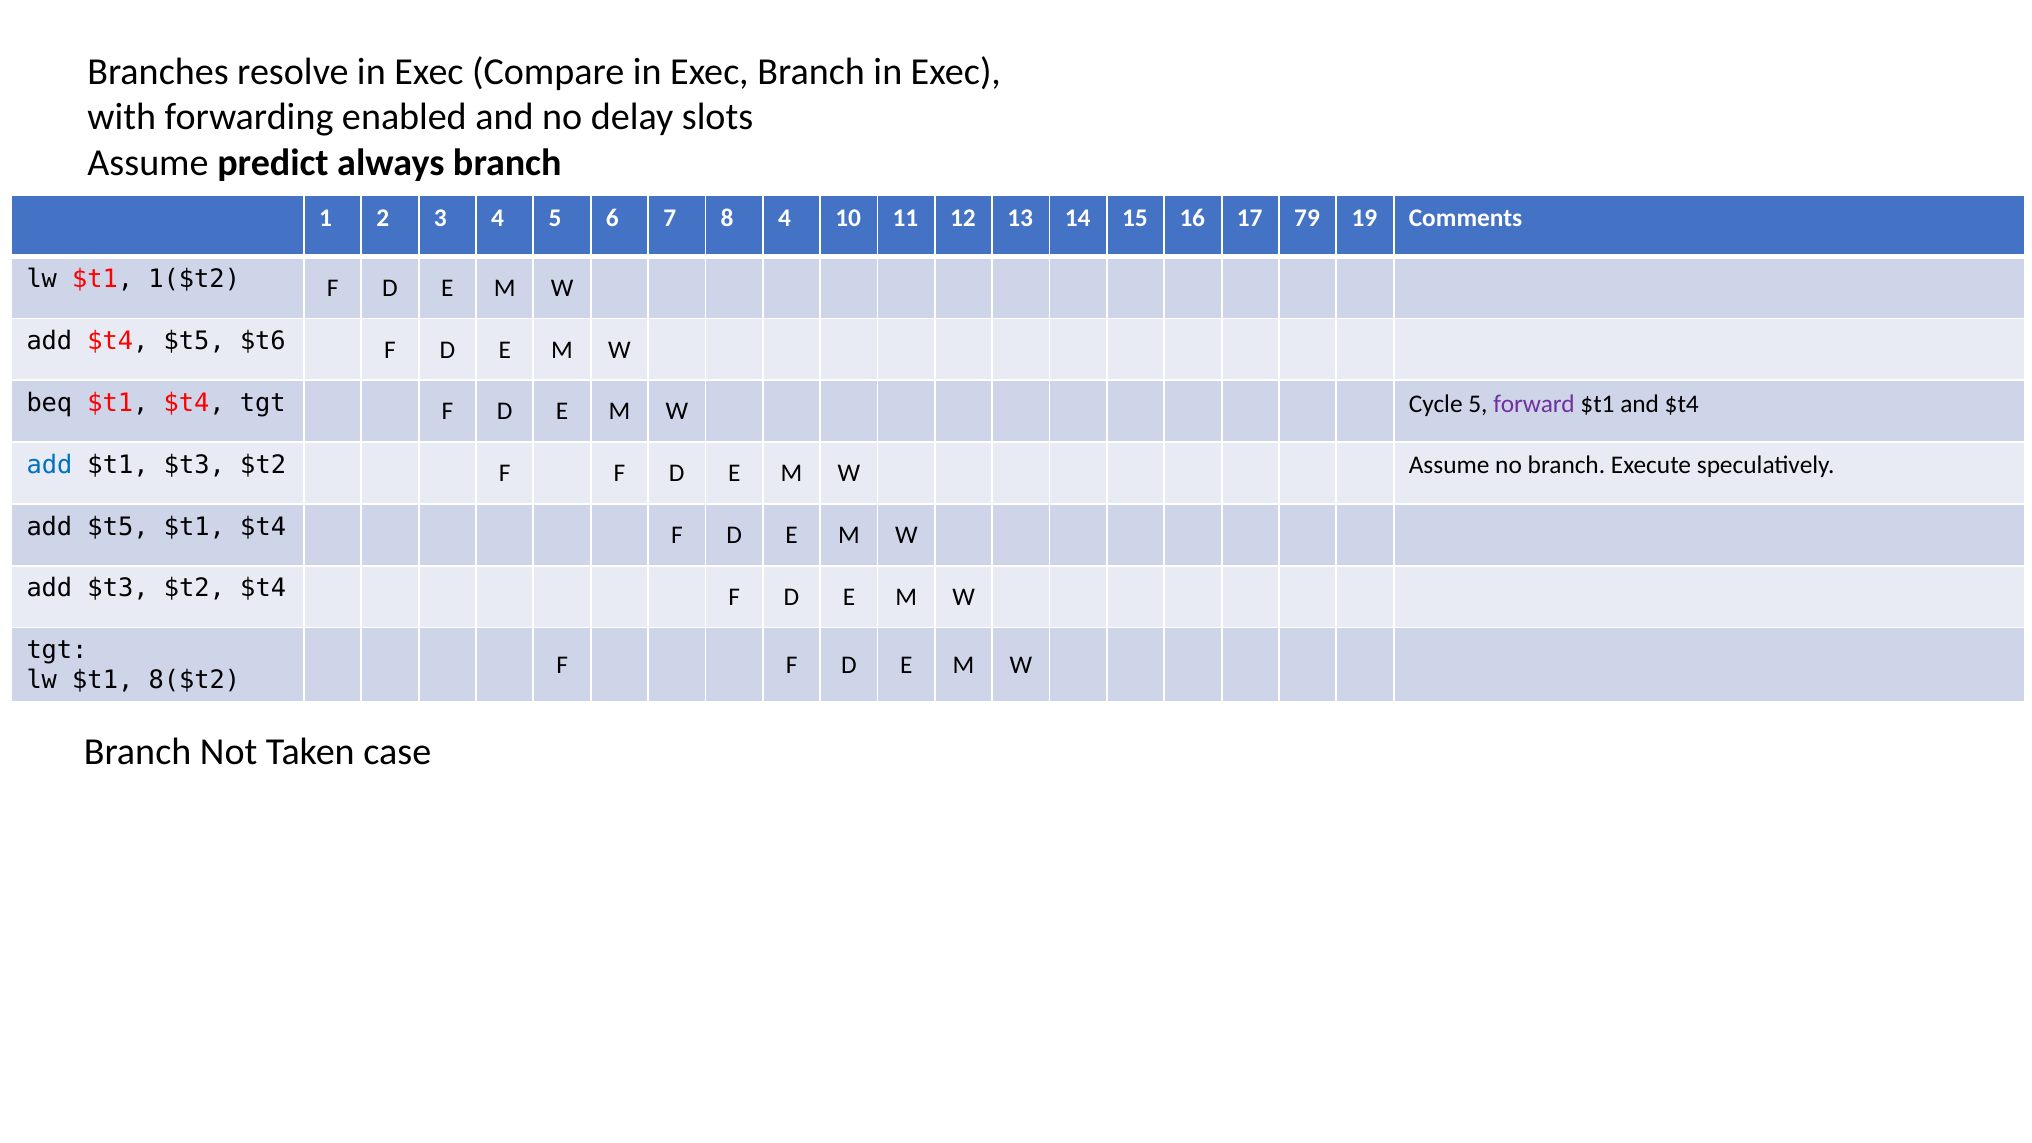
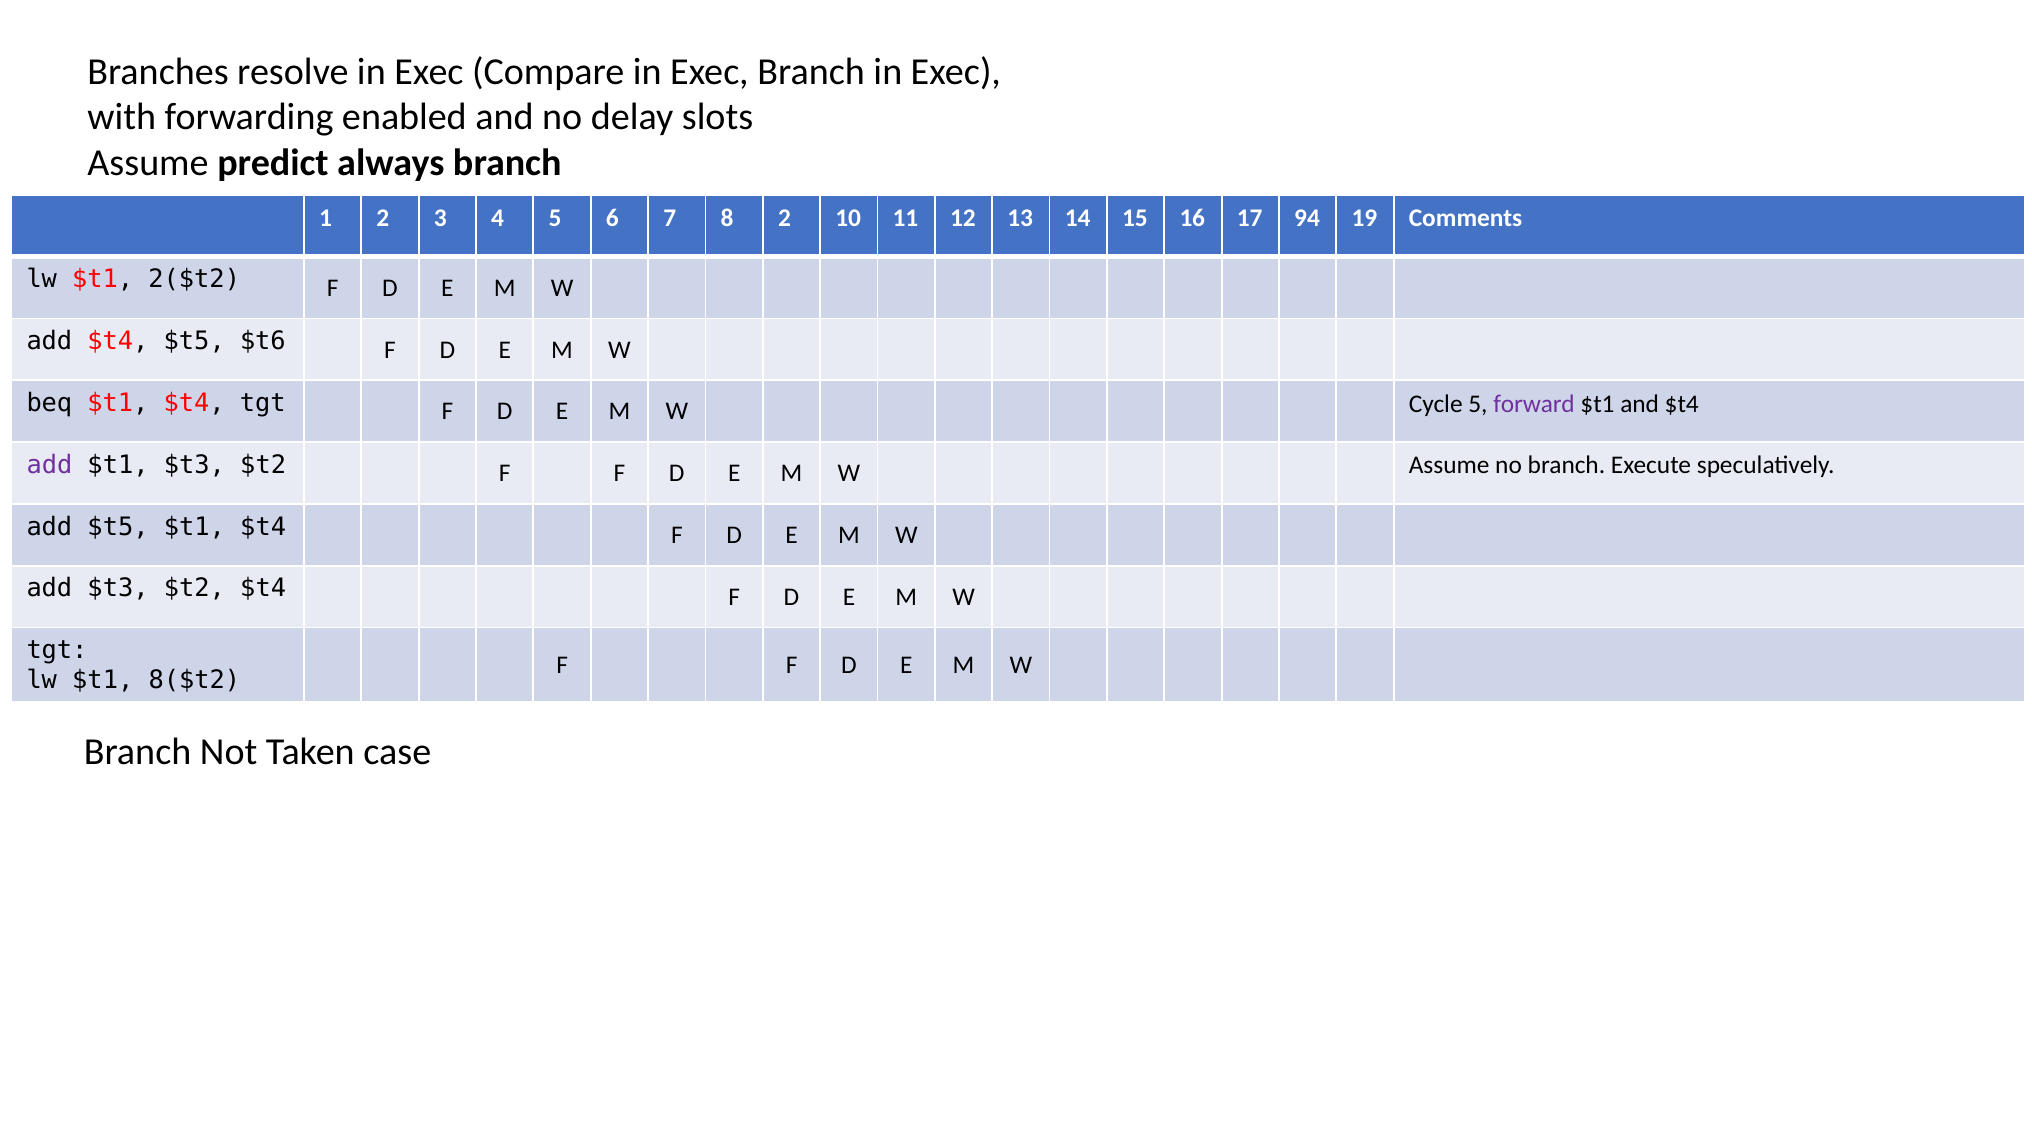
8 4: 4 -> 2
79: 79 -> 94
1($t2: 1($t2 -> 2($t2
add at (49, 465) colour: blue -> purple
